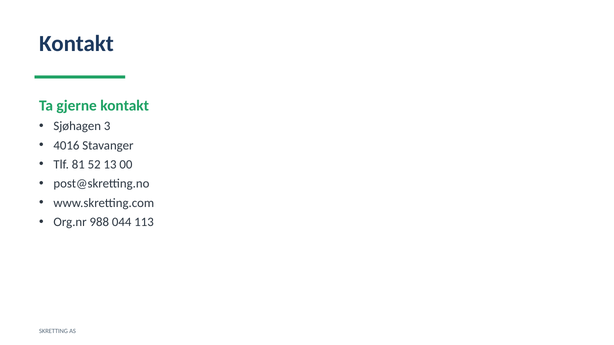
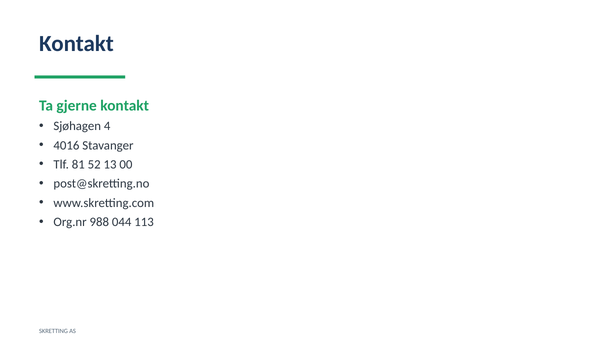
3: 3 -> 4
